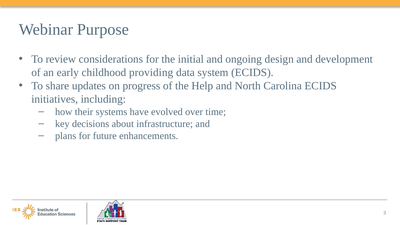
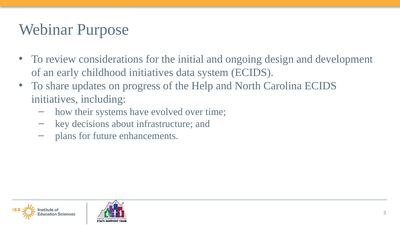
childhood providing: providing -> initiatives
